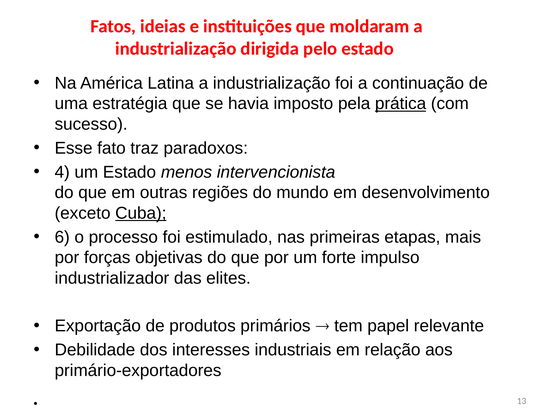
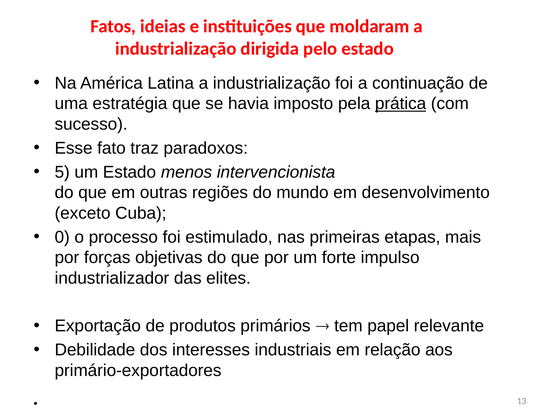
4: 4 -> 5
Cuba underline: present -> none
6: 6 -> 0
